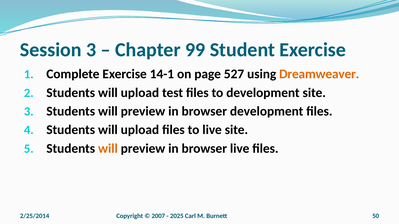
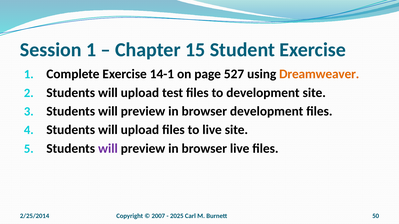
Session 3: 3 -> 1
99: 99 -> 15
will at (108, 149) colour: orange -> purple
